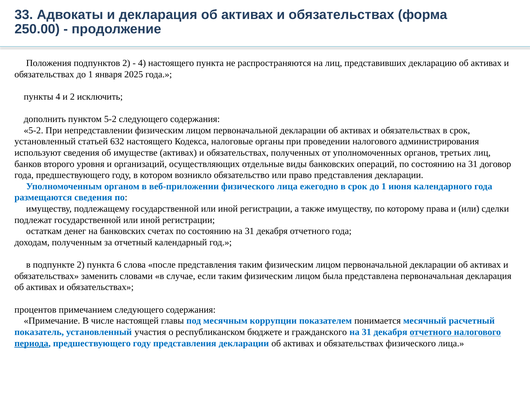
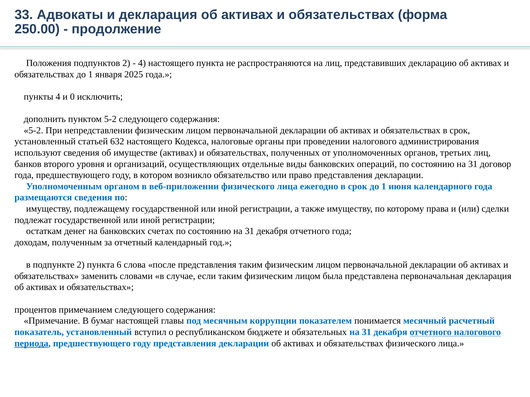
и 2: 2 -> 0
числе: числе -> бумаг
участия: участия -> вступил
гражданского: гражданского -> обязательных
